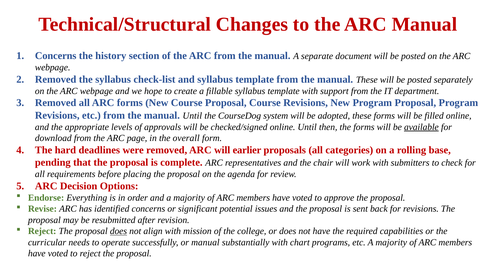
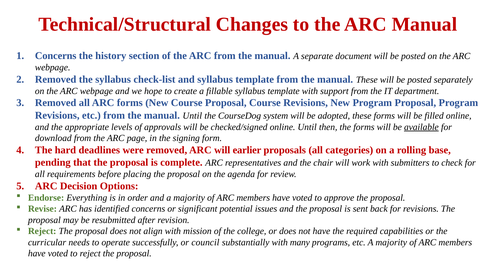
overall: overall -> signing
does at (118, 231) underline: present -> none
or manual: manual -> council
chart: chart -> many
